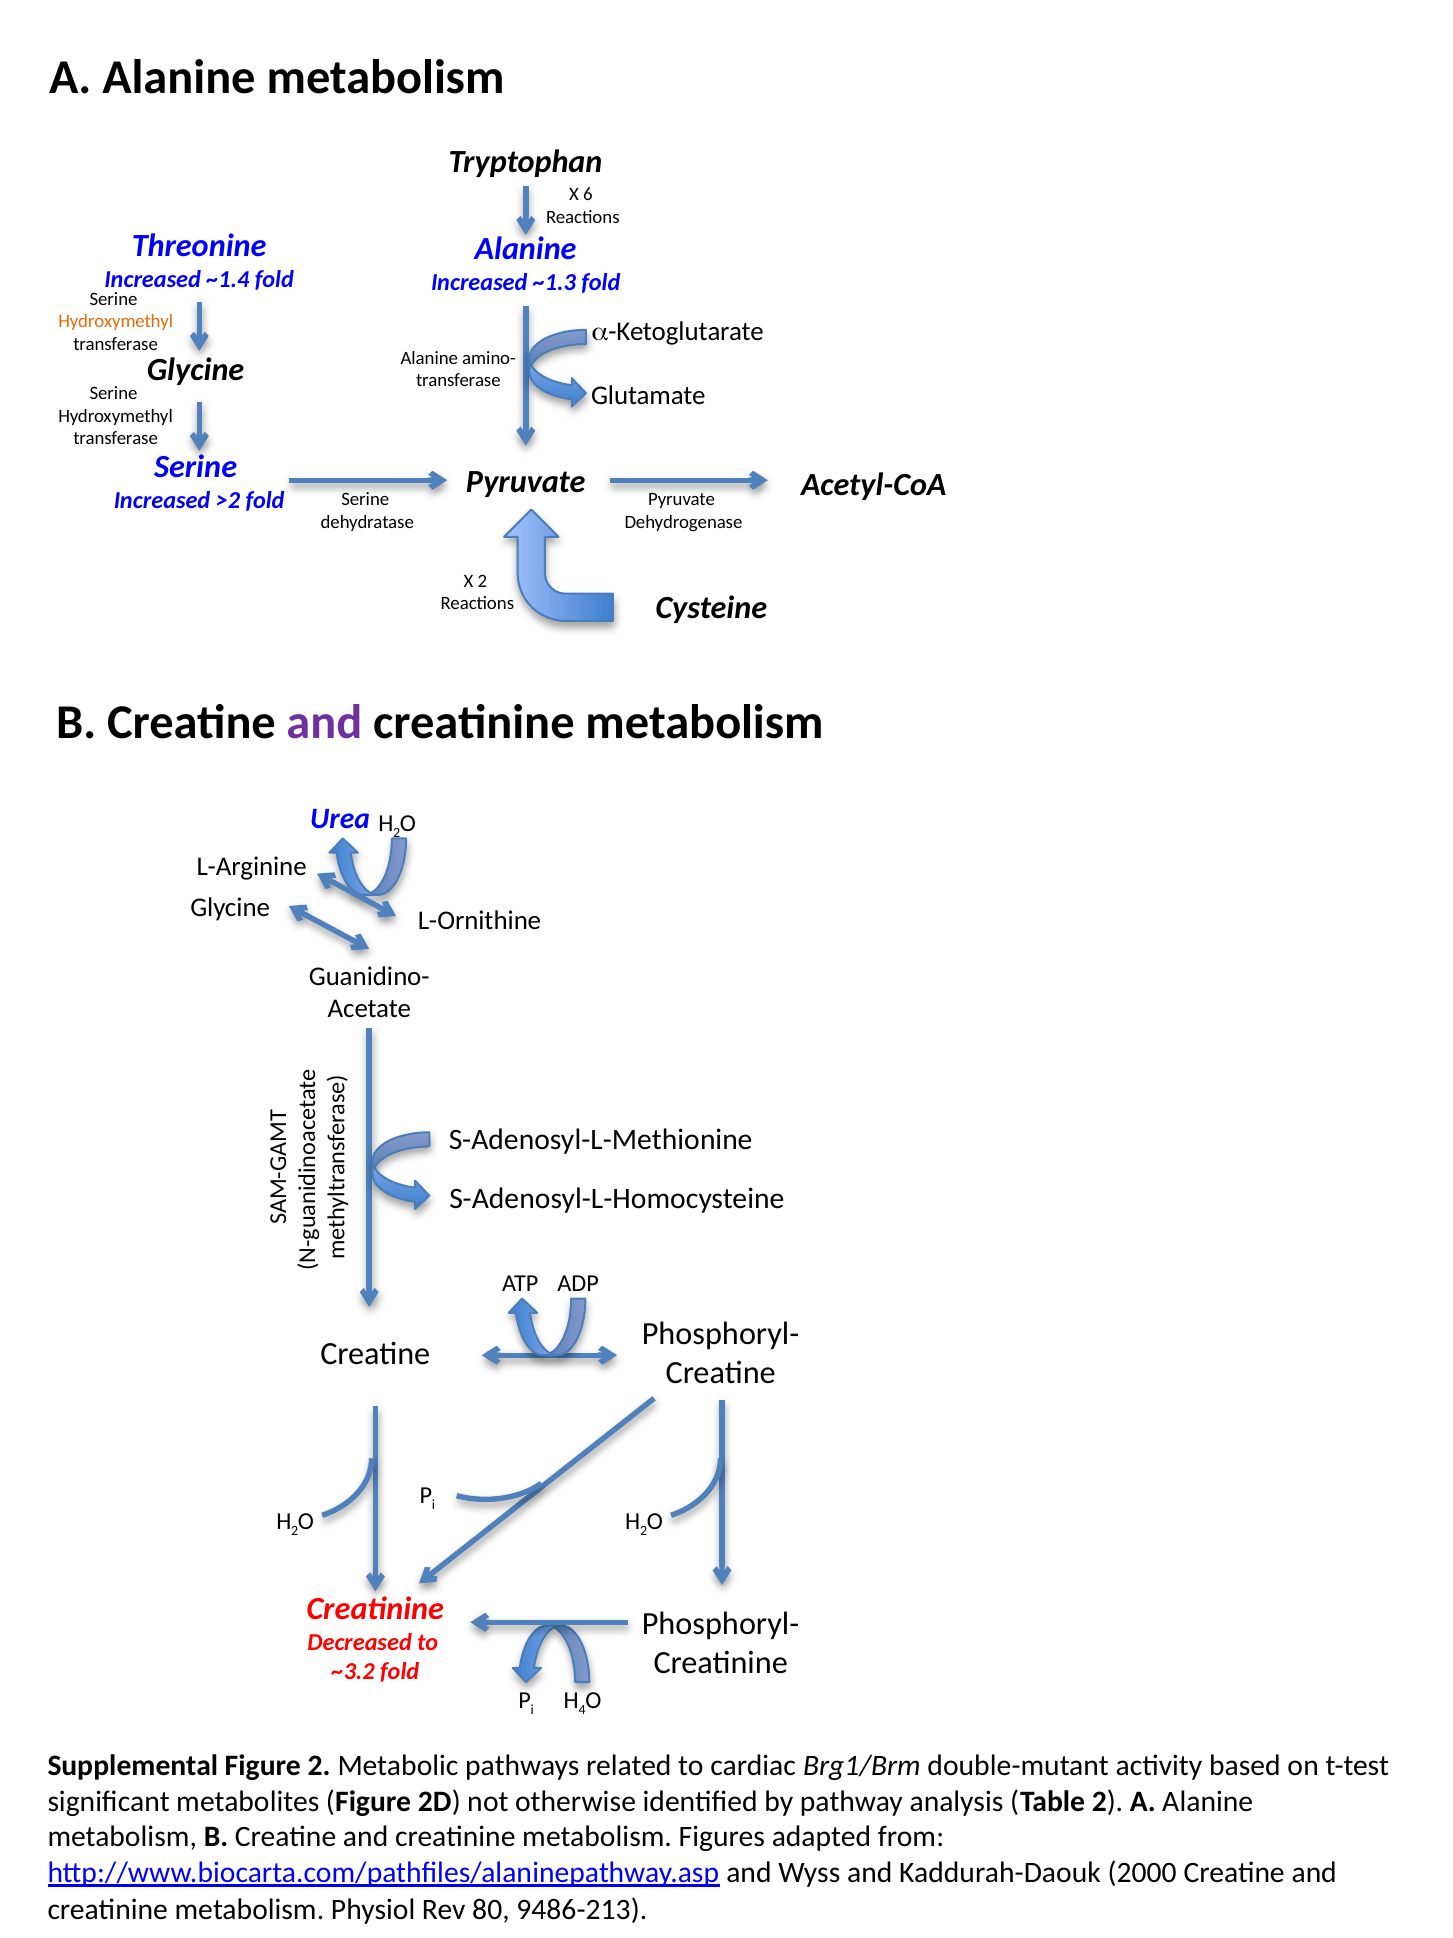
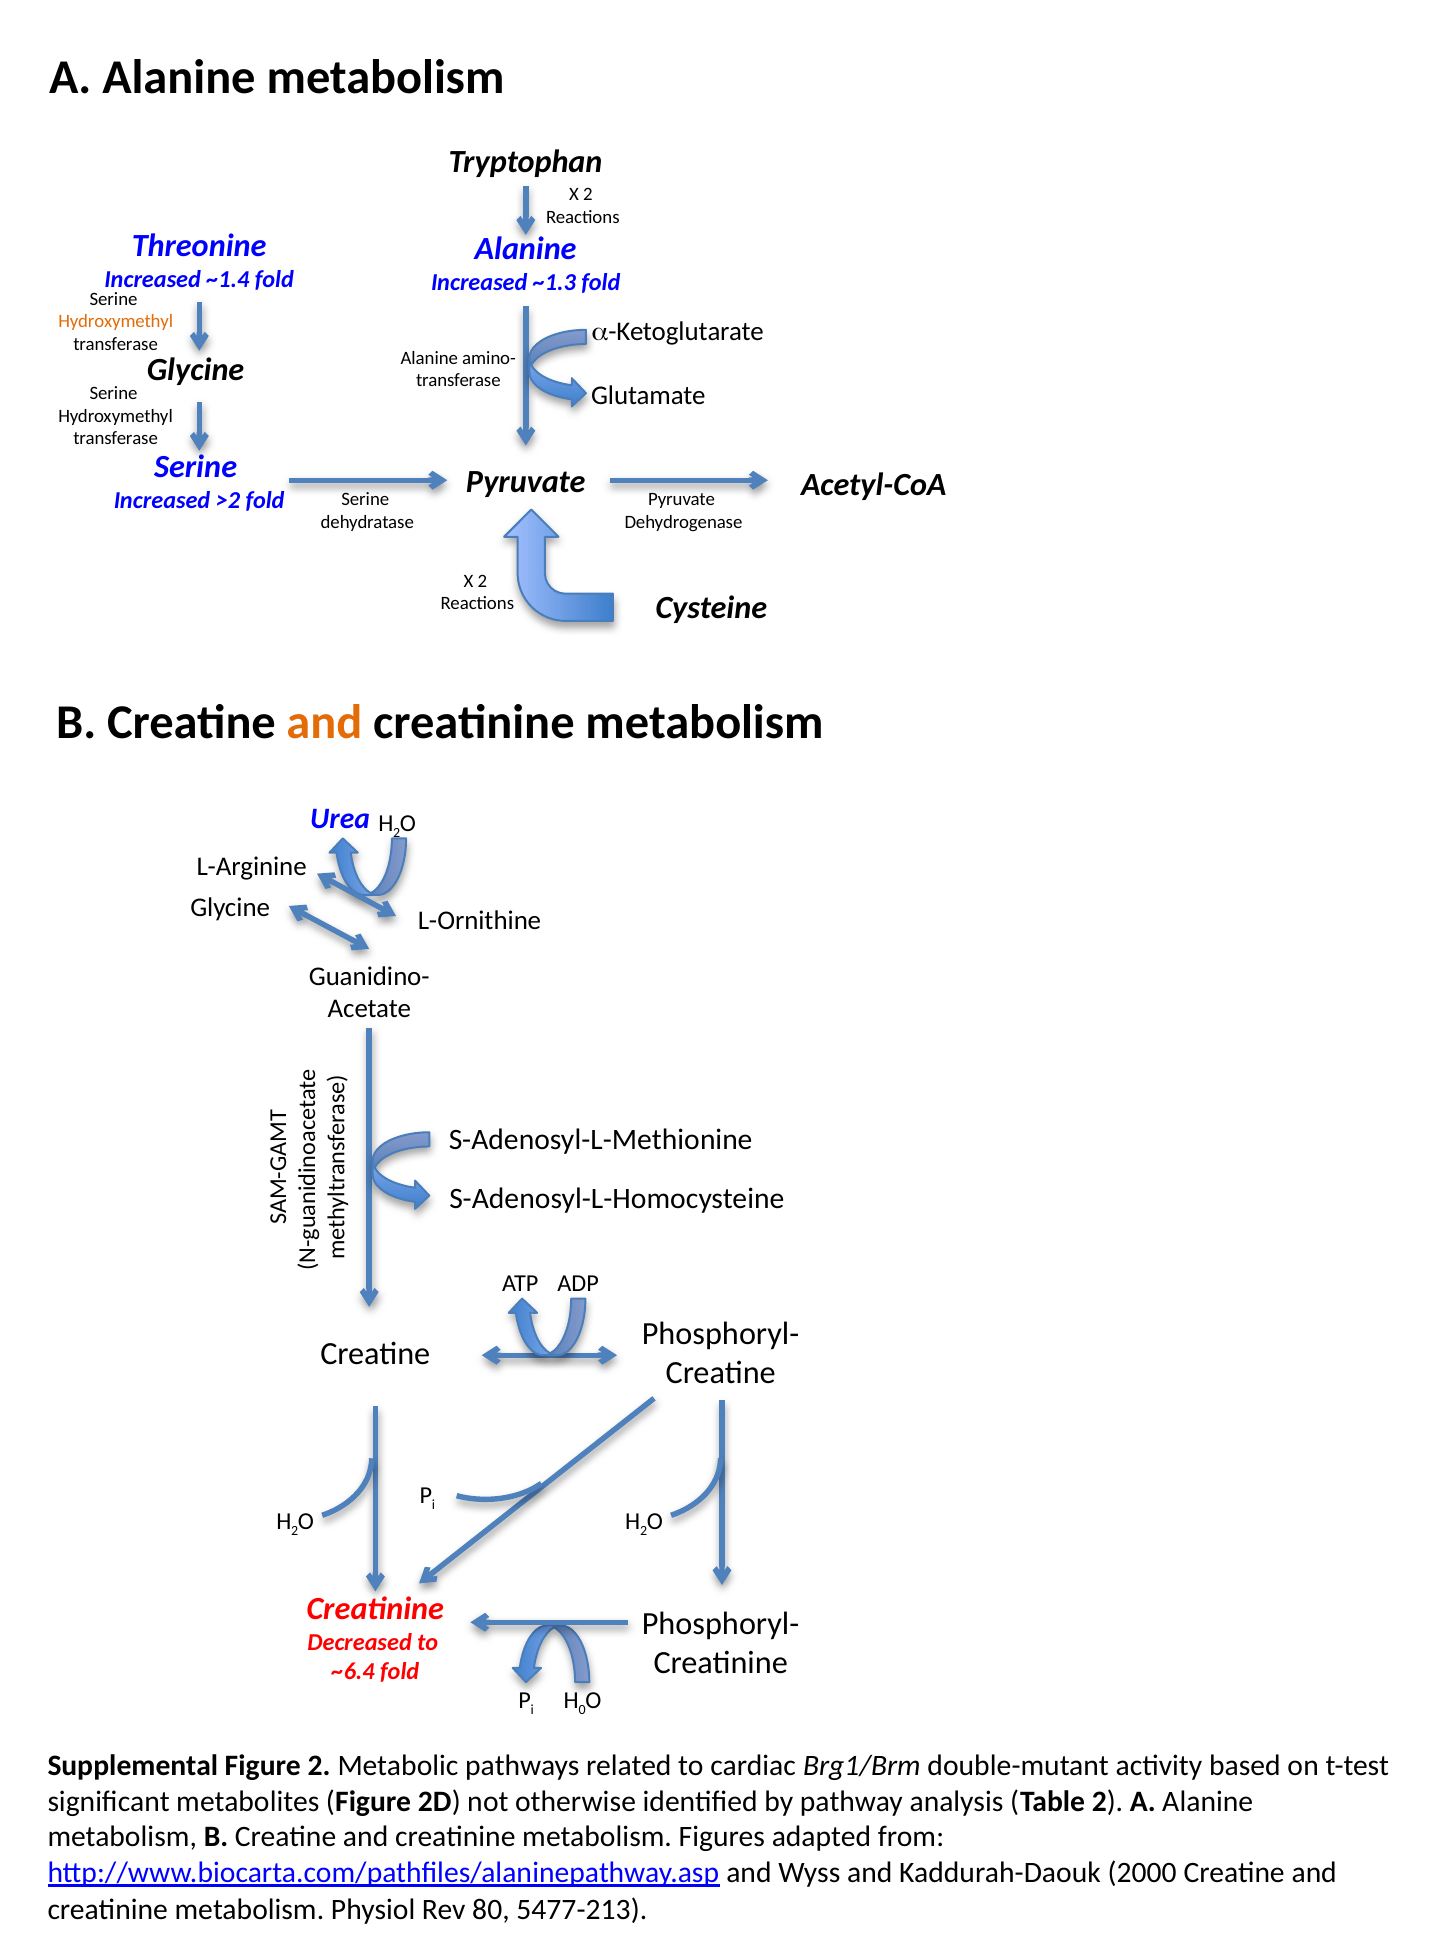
6 at (588, 194): 6 -> 2
and at (324, 723) colour: purple -> orange
~3.2: ~3.2 -> ~6.4
4: 4 -> 0
9486-213: 9486-213 -> 5477-213
